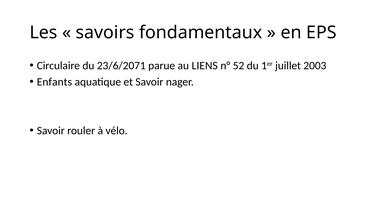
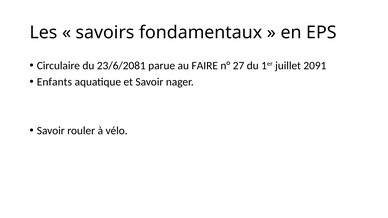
23/6/2071: 23/6/2071 -> 23/6/2081
LIENS: LIENS -> FAIRE
52: 52 -> 27
2003: 2003 -> 2091
